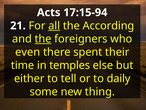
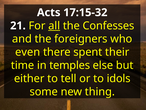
17:15-94: 17:15-94 -> 17:15-32
According: According -> Confesses
the at (43, 39) underline: present -> none
daily: daily -> idols
